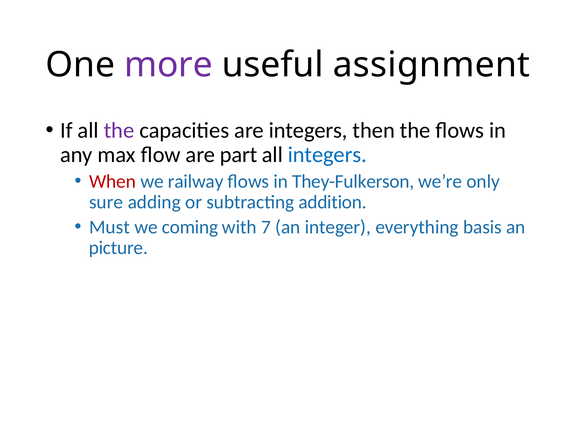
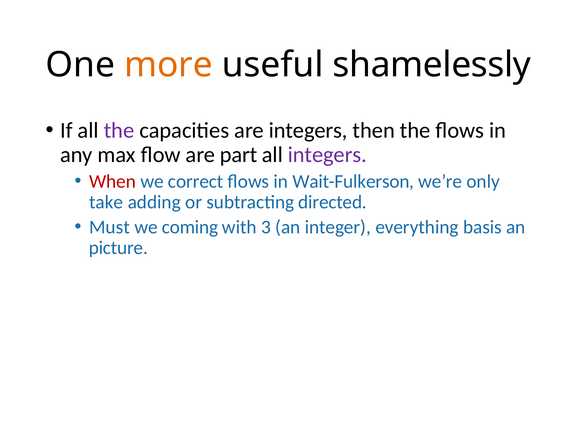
more colour: purple -> orange
assignment: assignment -> shamelessly
integers at (327, 155) colour: blue -> purple
railway: railway -> correct
They-Fulkerson: They-Fulkerson -> Wait-Fulkerson
sure: sure -> take
addition: addition -> directed
7: 7 -> 3
